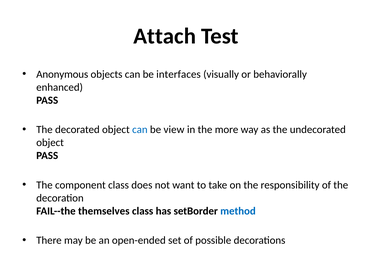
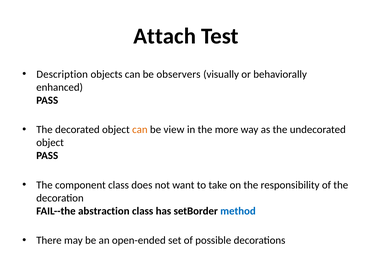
Anonymous: Anonymous -> Description
interfaces: interfaces -> observers
can at (140, 130) colour: blue -> orange
themselves: themselves -> abstraction
